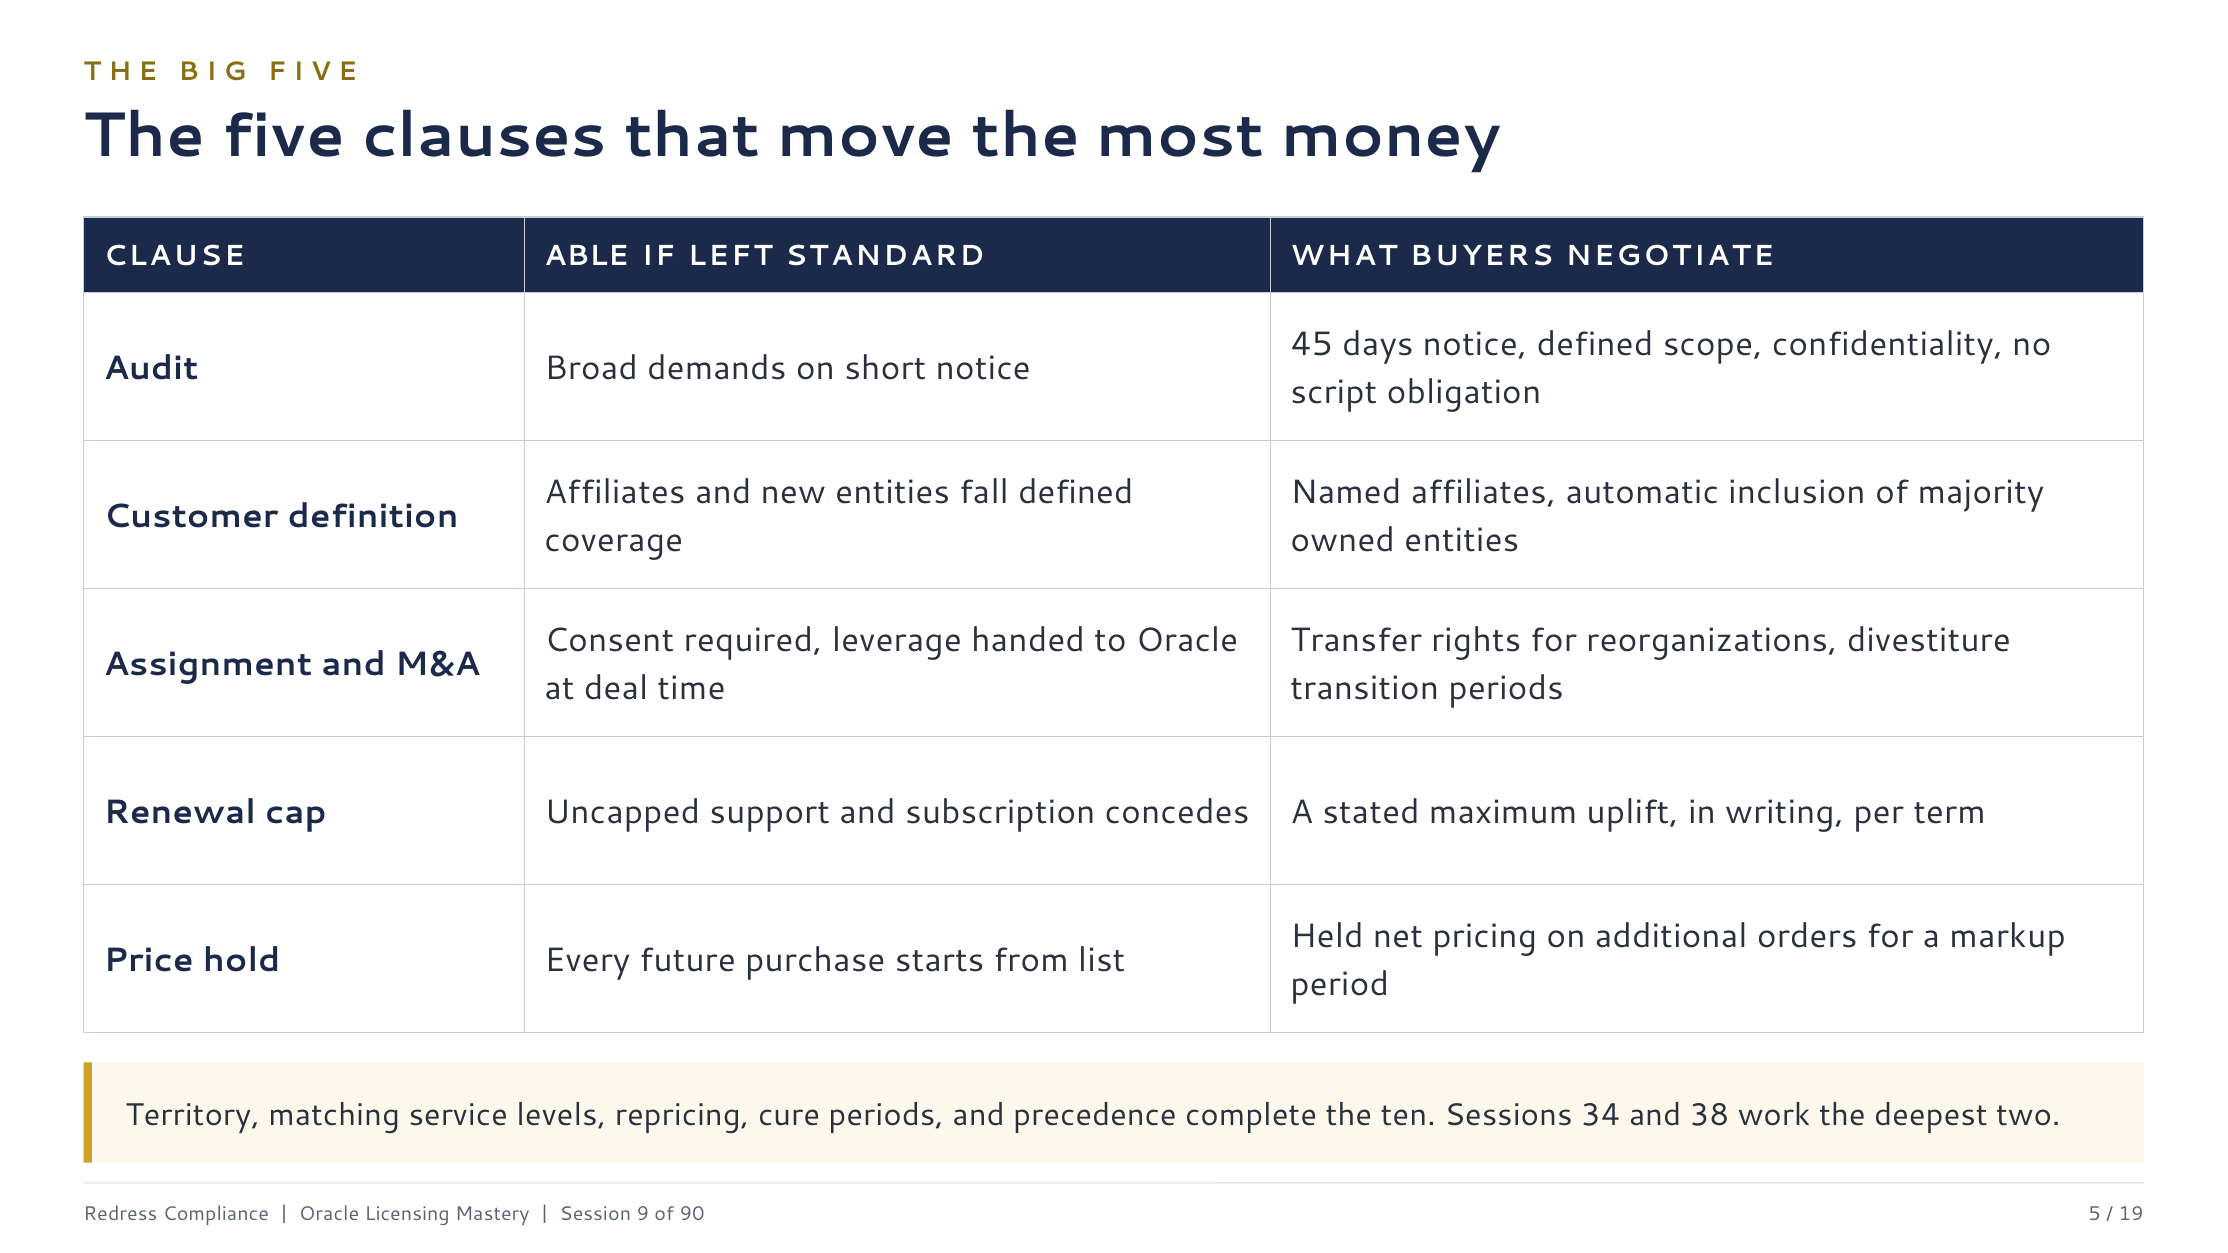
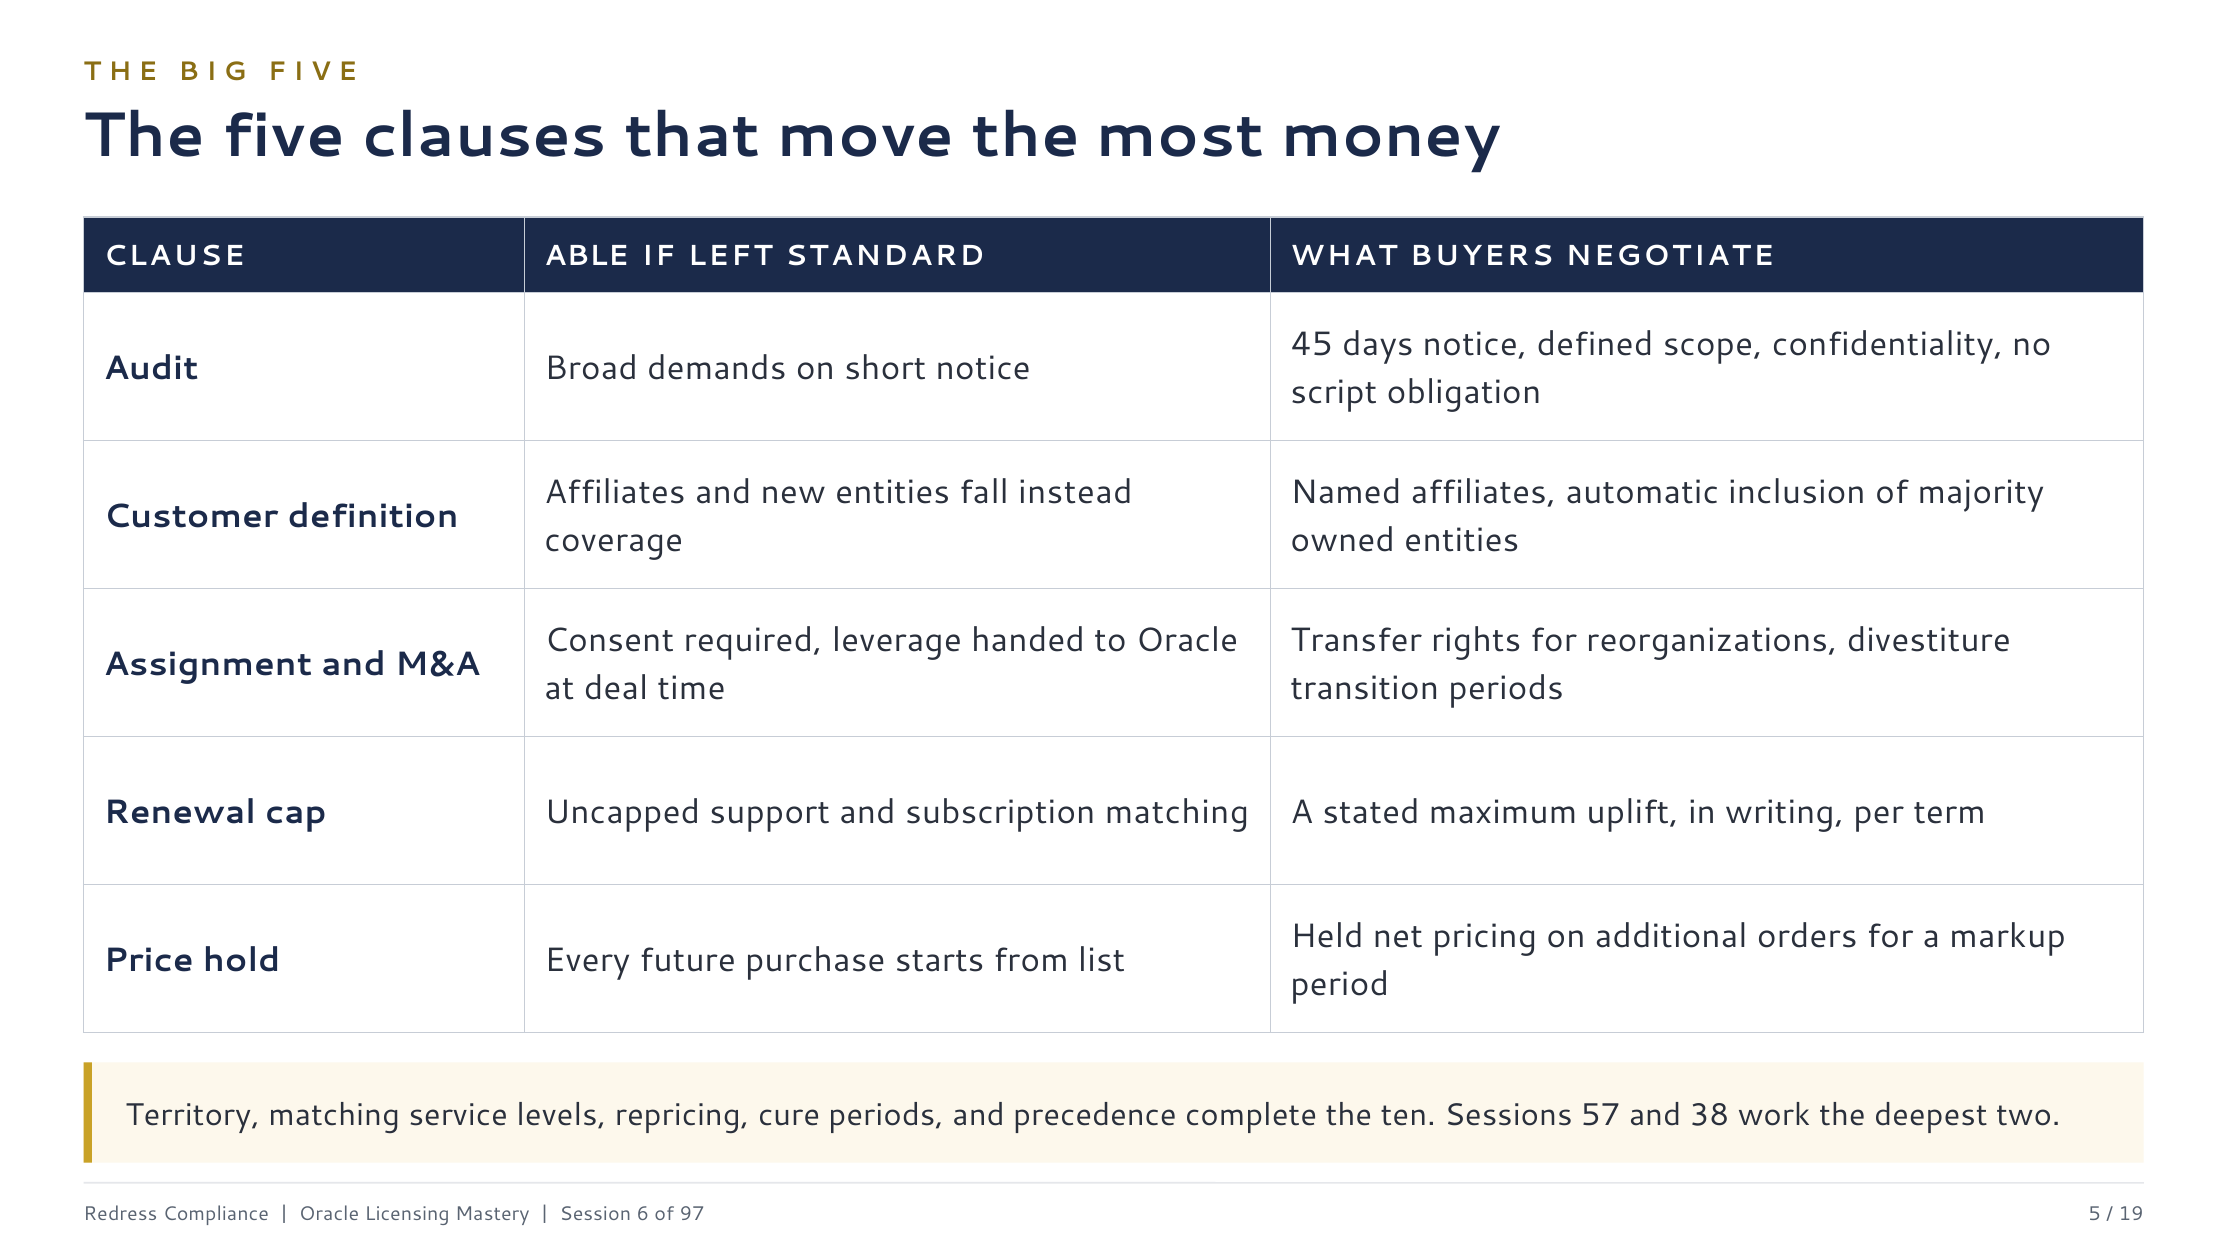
fall defined: defined -> instead
subscription concedes: concedes -> matching
34: 34 -> 57
9: 9 -> 6
90: 90 -> 97
